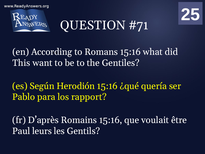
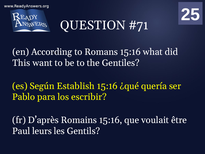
Herodión: Herodión -> Establish
rapport: rapport -> escribir
